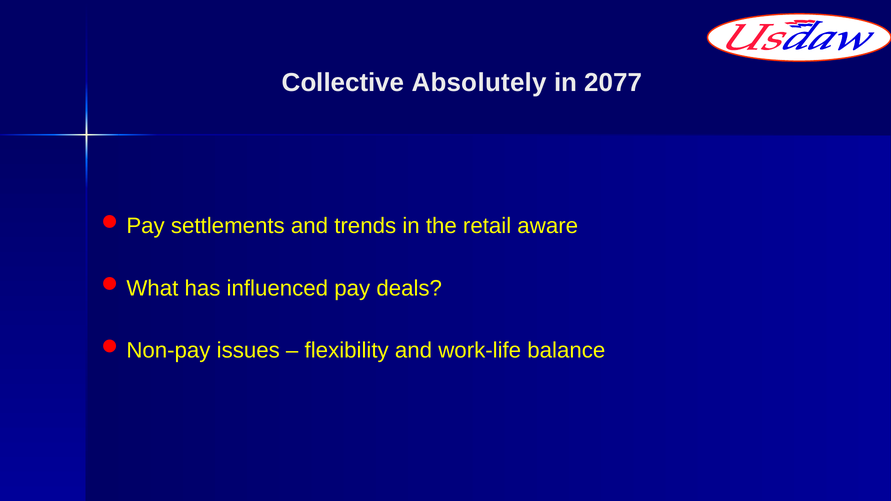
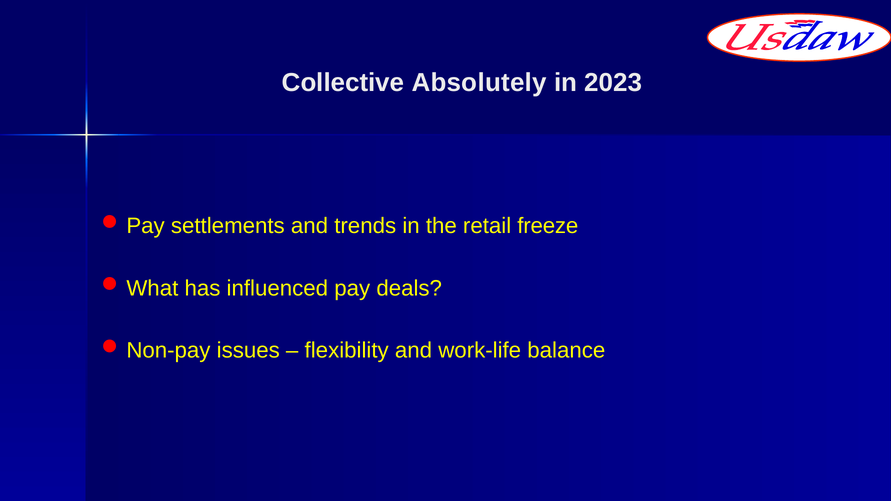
2077: 2077 -> 2023
aware: aware -> freeze
